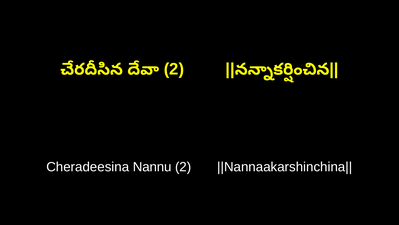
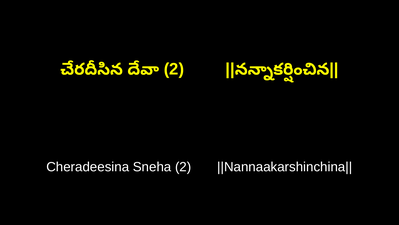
Nannu: Nannu -> Sneha
